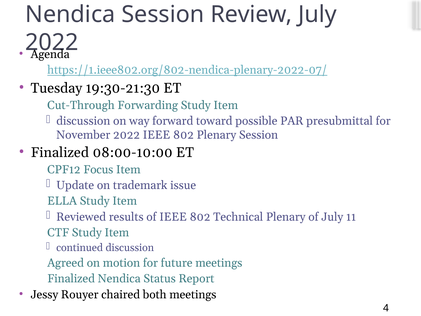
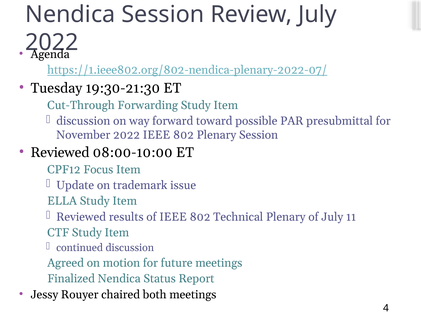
Finalized at (60, 152): Finalized -> Reviewed
